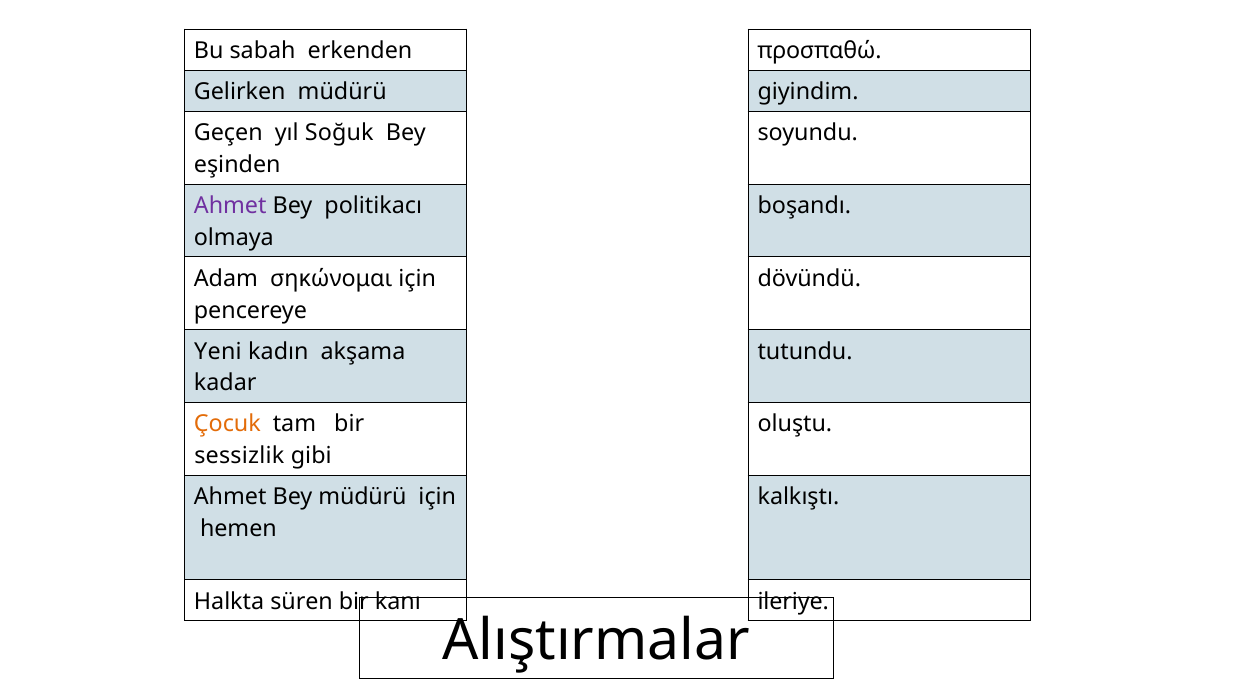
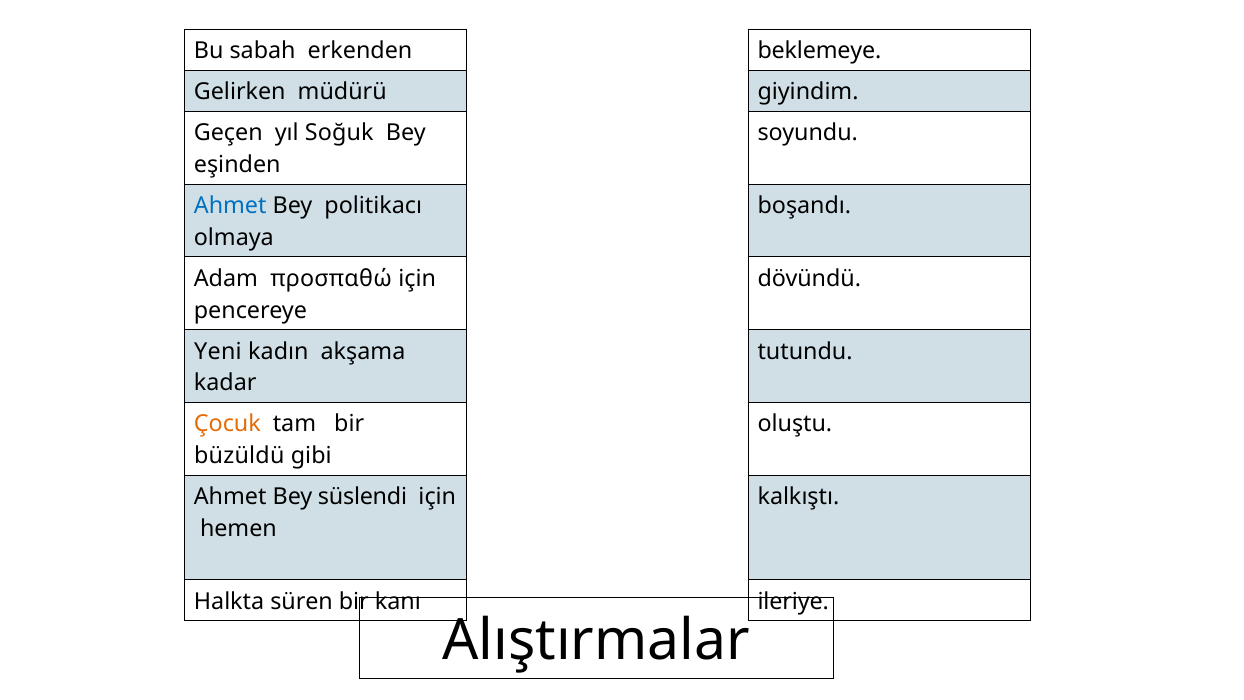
προσπαθώ: προσπαθώ -> beklemeye
Ahmet at (230, 206) colour: purple -> blue
σηκώνομαι: σηκώνομαι -> προσπαθώ
sessizlik: sessizlik -> büzüldü
Bey müdürü: müdürü -> süslendi
